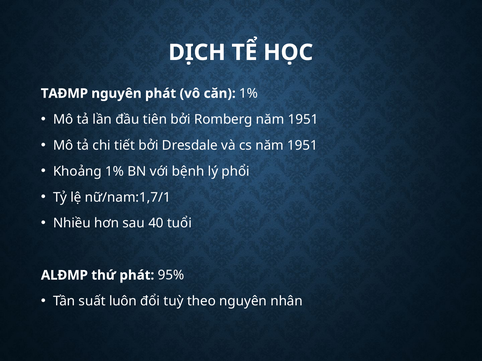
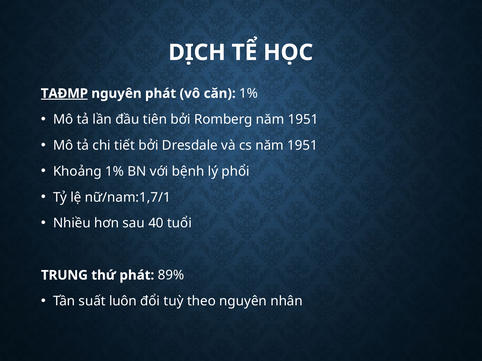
TAĐMP underline: none -> present
ALĐMP: ALĐMP -> TRUNG
95%: 95% -> 89%
